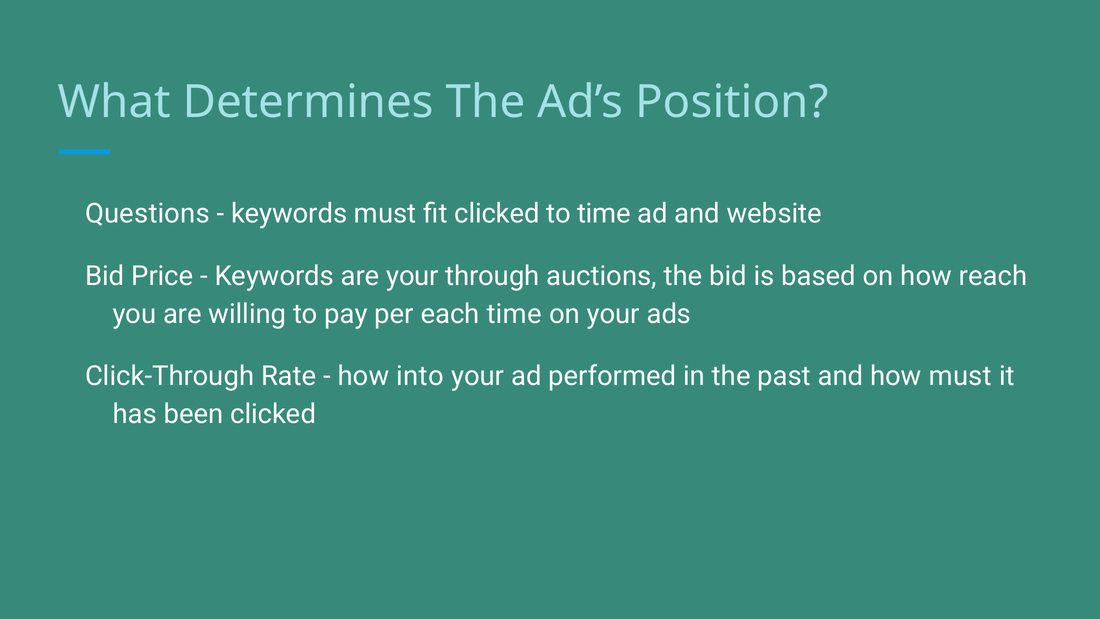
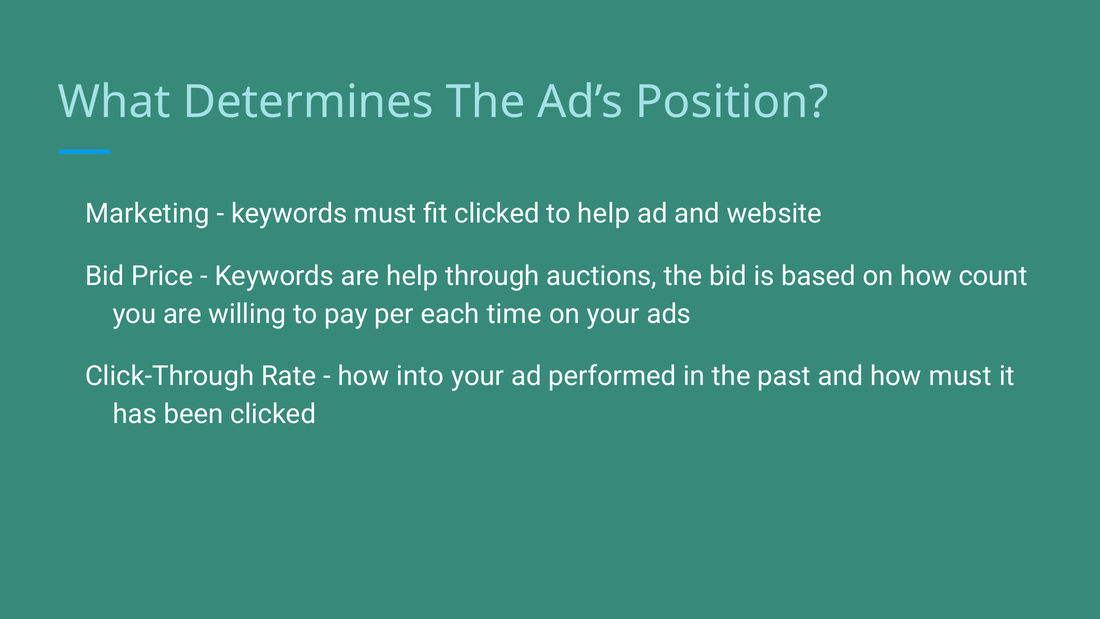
Questions: Questions -> Marketing
to time: time -> help
are your: your -> help
reach: reach -> count
